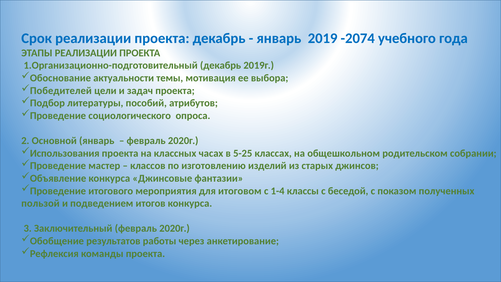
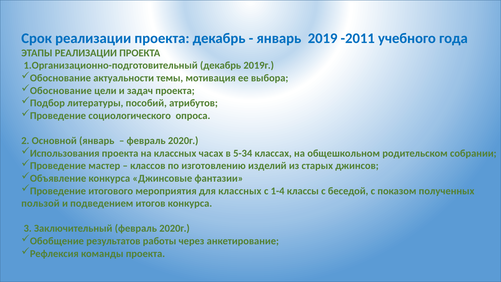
-2074: -2074 -> -2011
Победителей at (61, 91): Победителей -> Обоснование
5-25: 5-25 -> 5-34
для итоговом: итоговом -> классных
